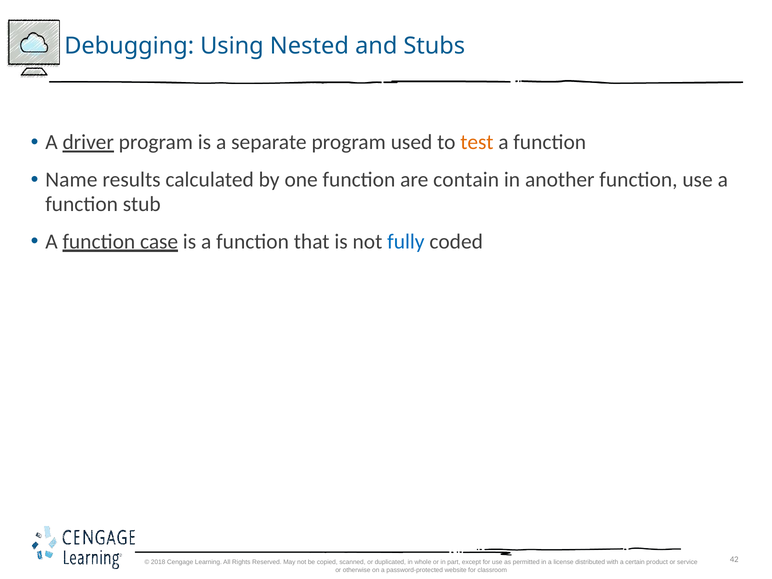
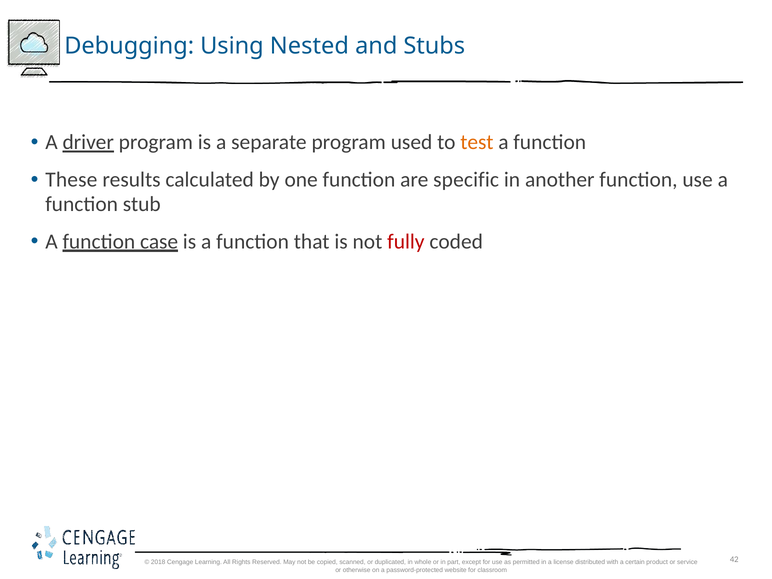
Name: Name -> These
contain: contain -> specific
fully colour: blue -> red
